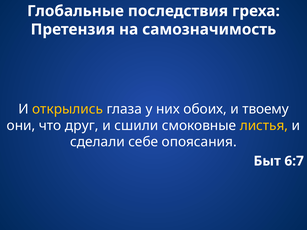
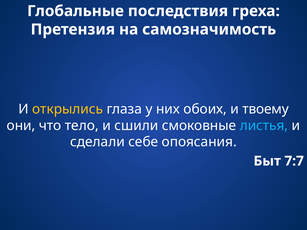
друг: друг -> тело
листья colour: yellow -> light blue
6:7: 6:7 -> 7:7
